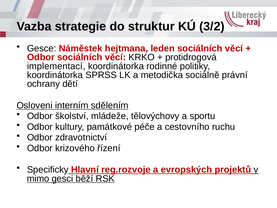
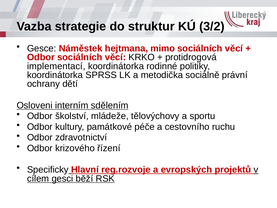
leden: leden -> mimo
mimo: mimo -> cílem
